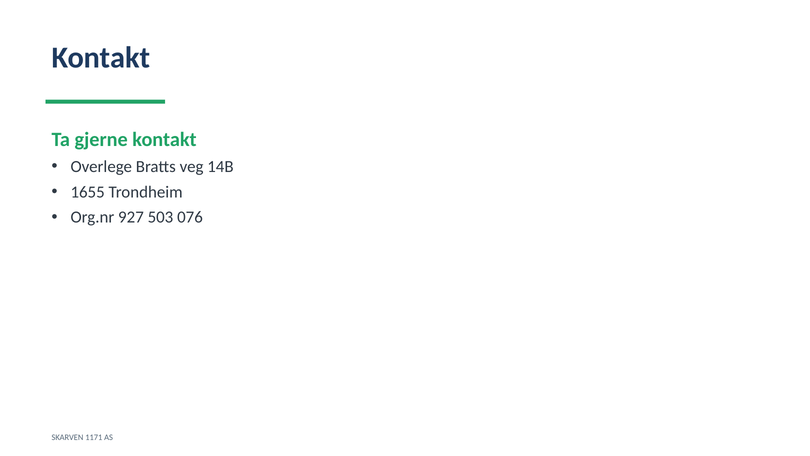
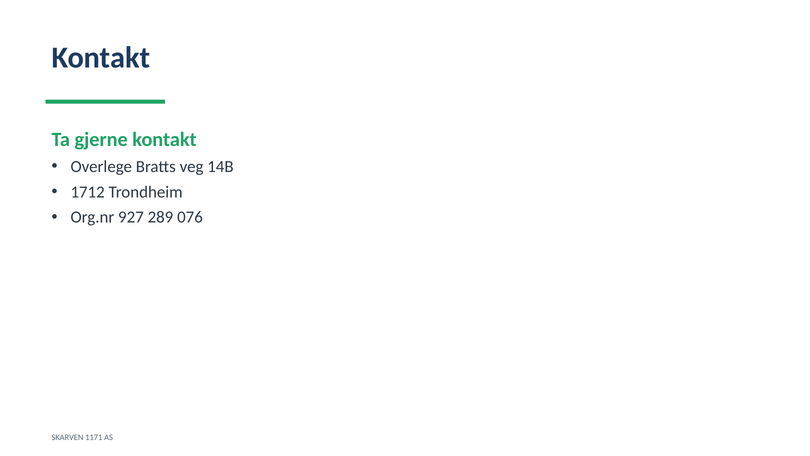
1655: 1655 -> 1712
503: 503 -> 289
